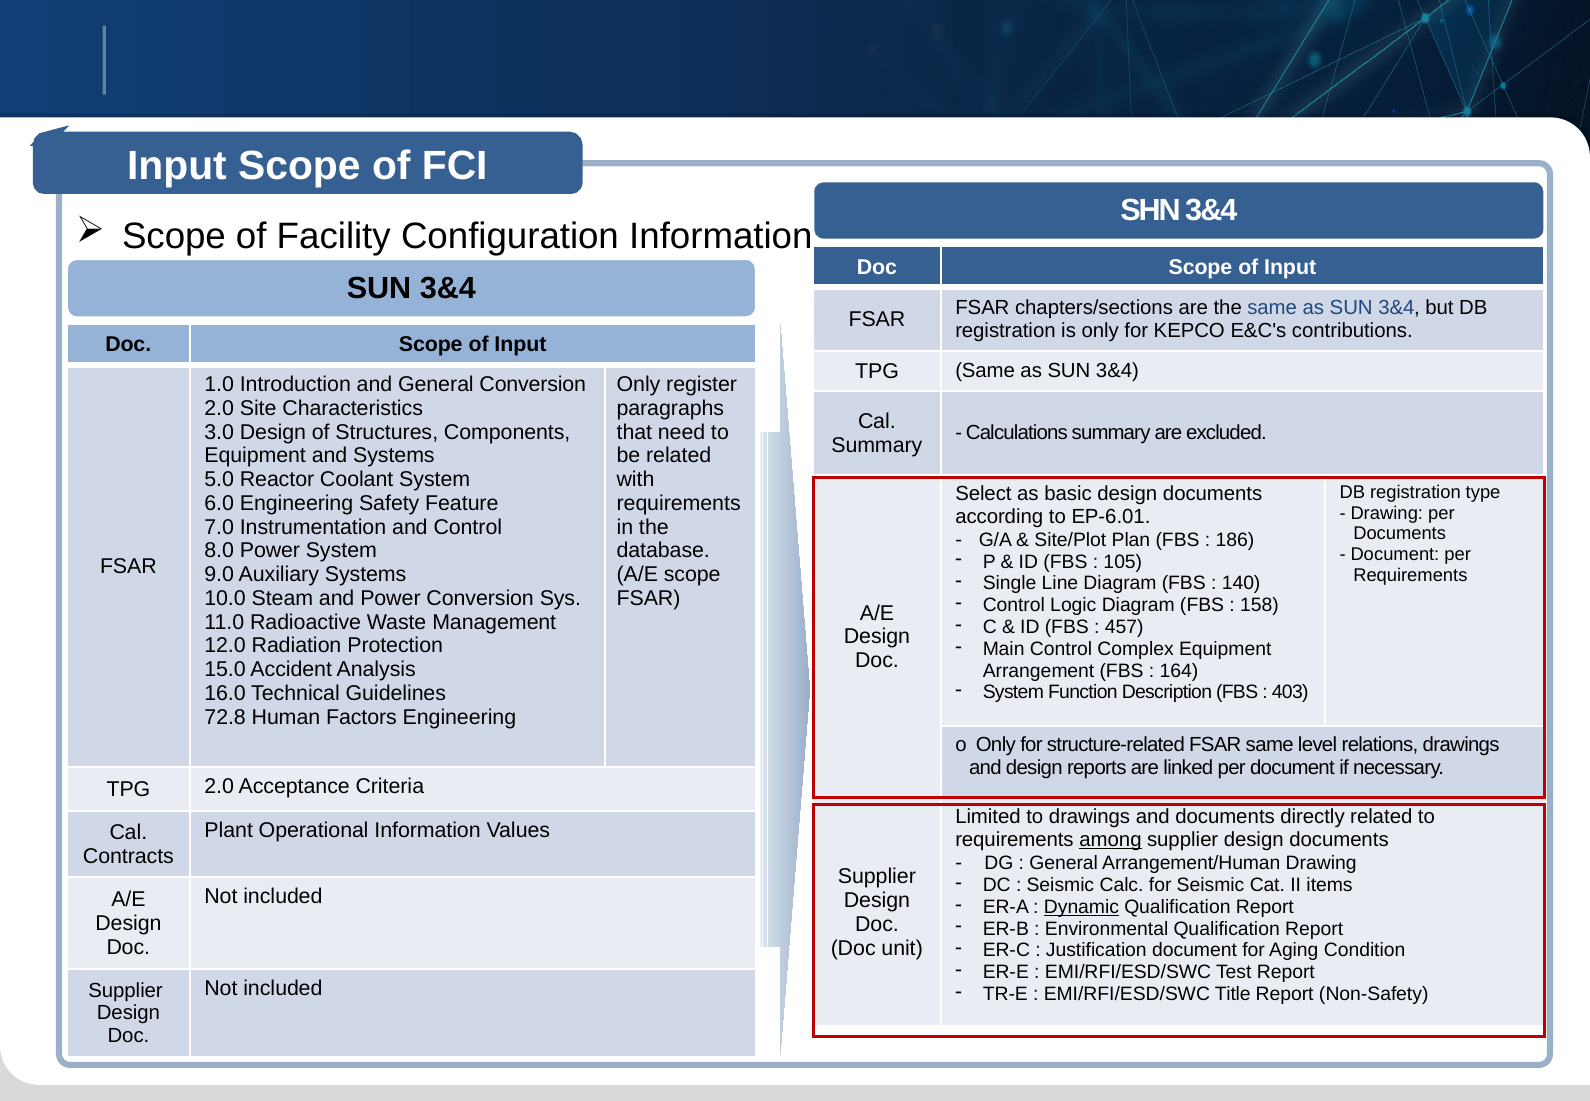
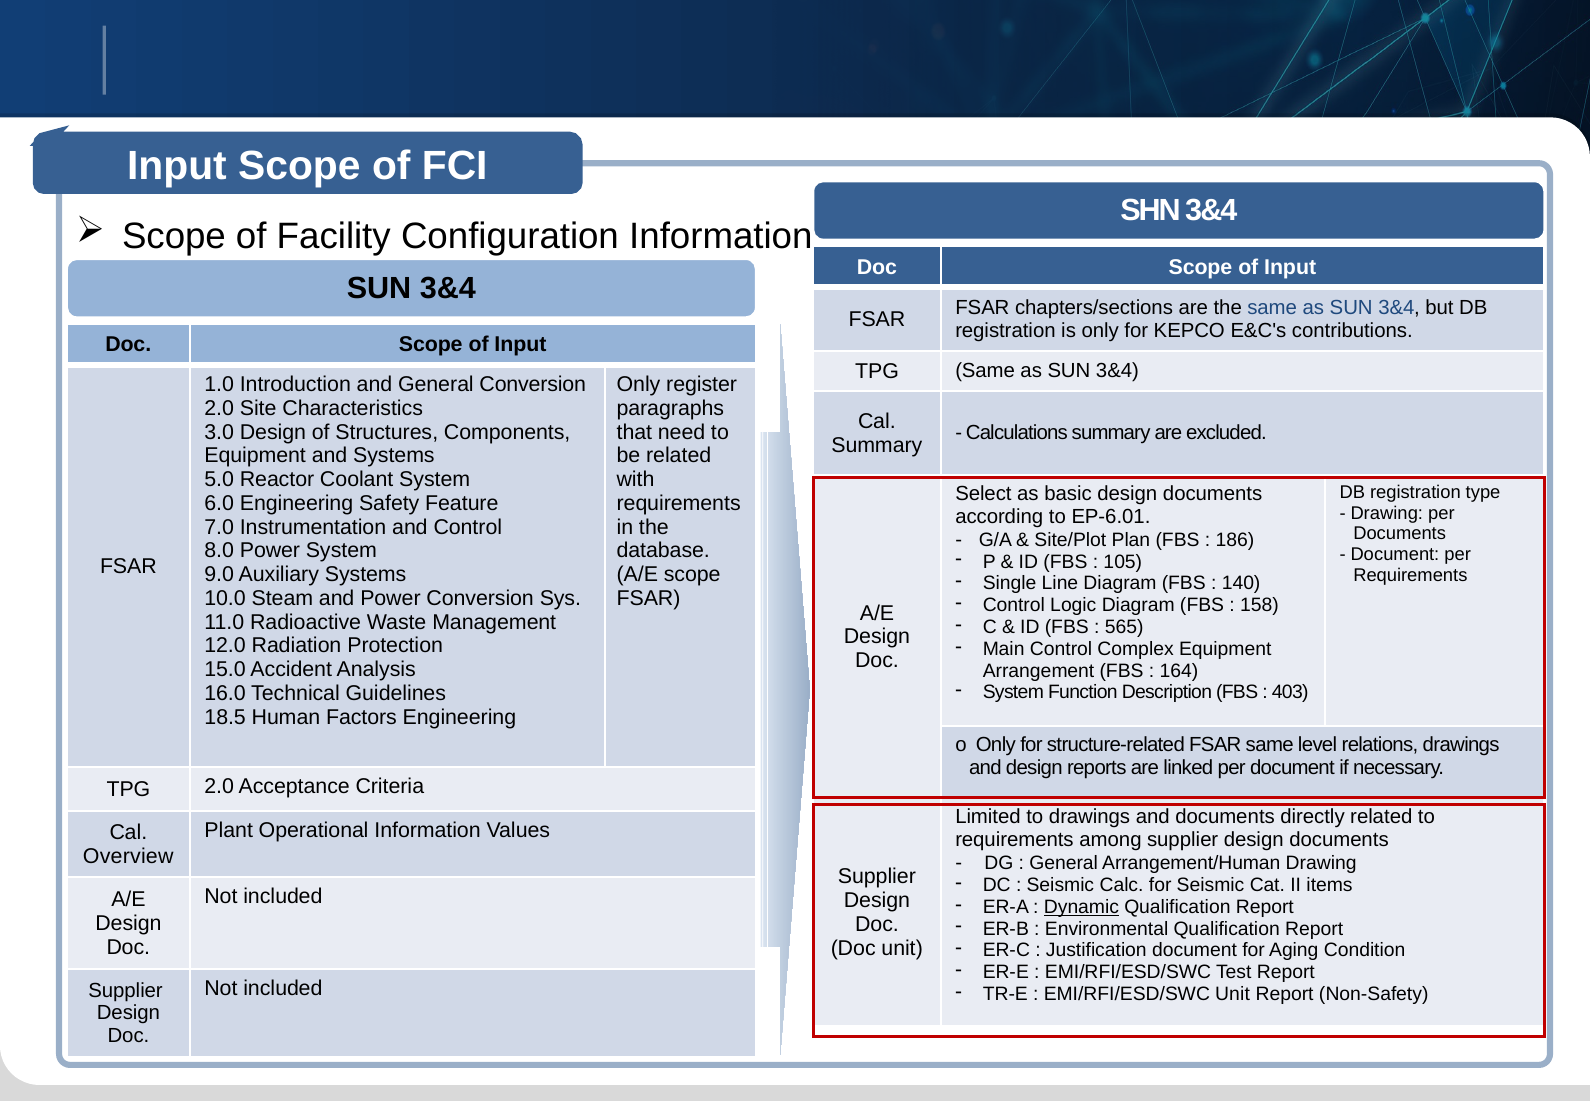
457: 457 -> 565
72.8: 72.8 -> 18.5
among underline: present -> none
Contracts: Contracts -> Overview
EMI/RFI/ESD/SWC Title: Title -> Unit
